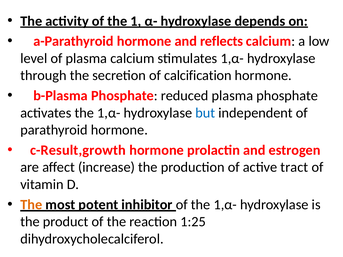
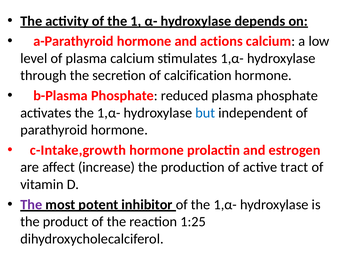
reflects: reflects -> actions
c-Result,growth: c-Result,growth -> c-Intake,growth
The at (31, 205) colour: orange -> purple
